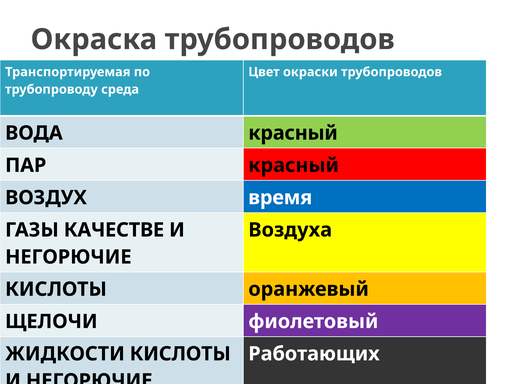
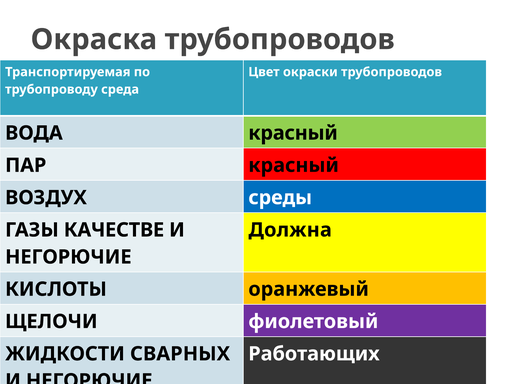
время: время -> среды
Воздуха: Воздуха -> Должна
ЖИДКОСТИ КИСЛОТЫ: КИСЛОТЫ -> СВАРНЫХ
